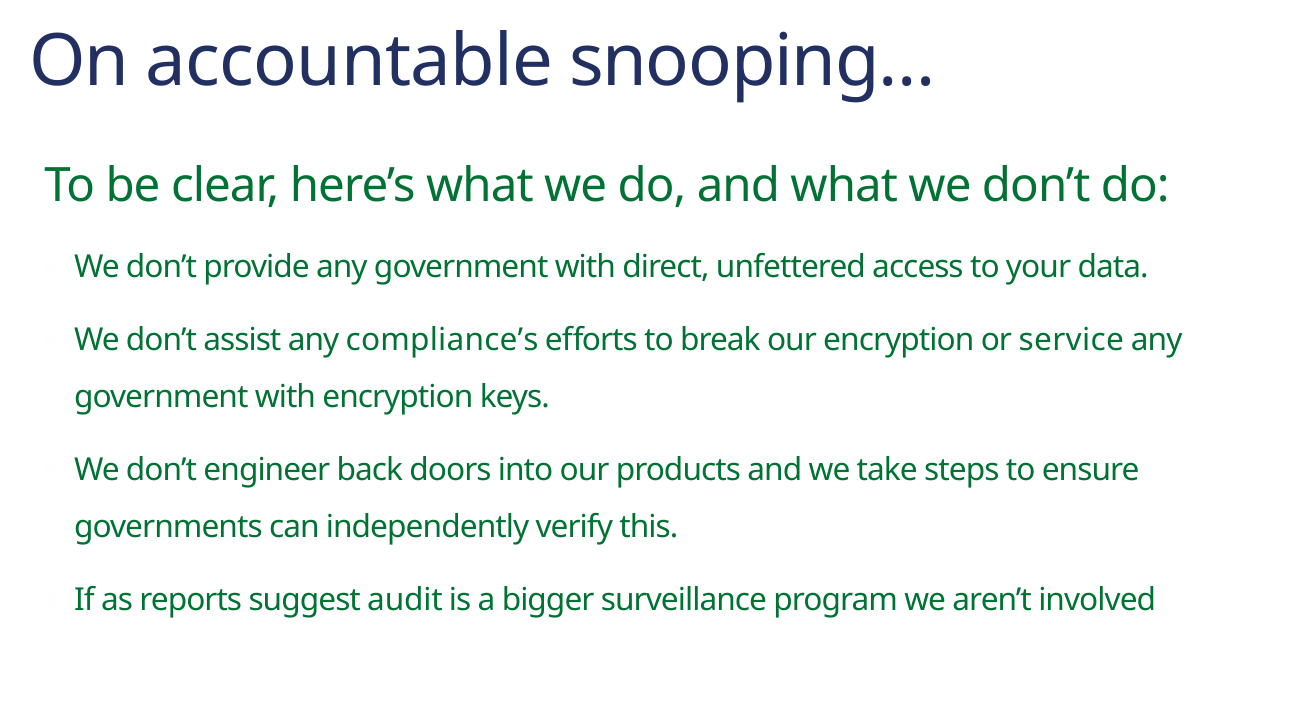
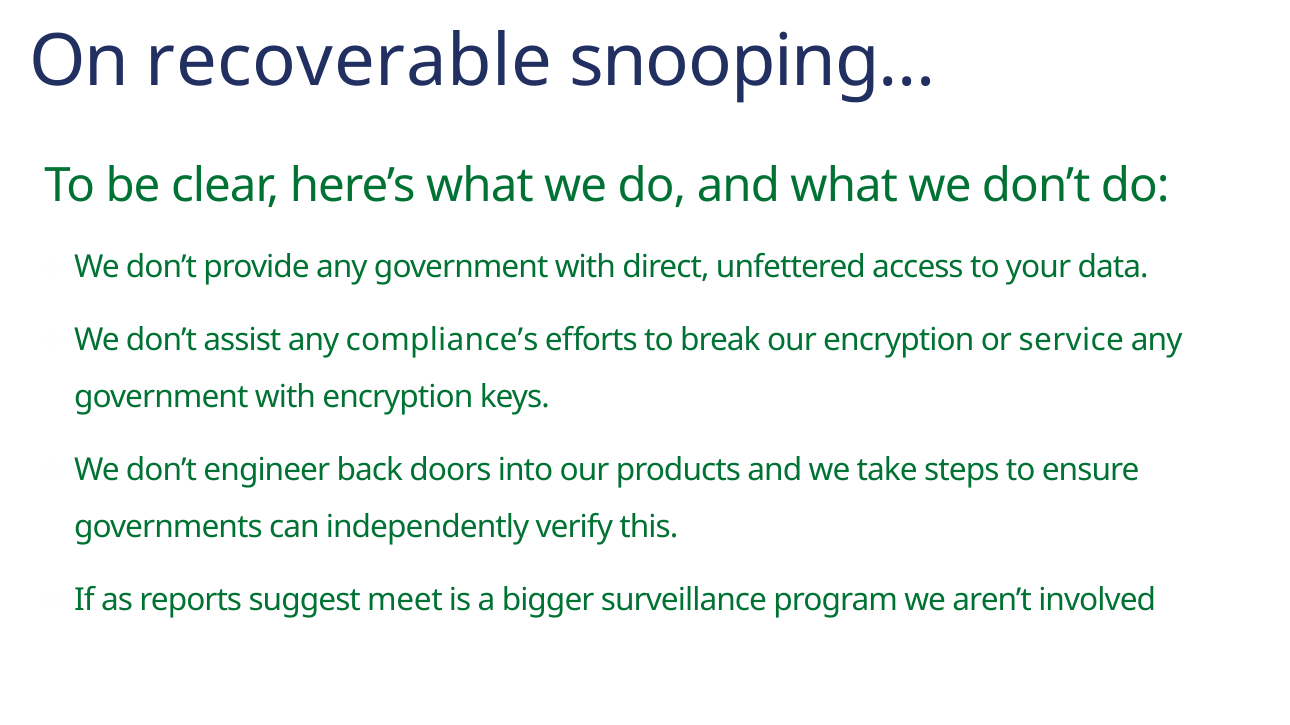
accountable: accountable -> recoverable
audit: audit -> meet
